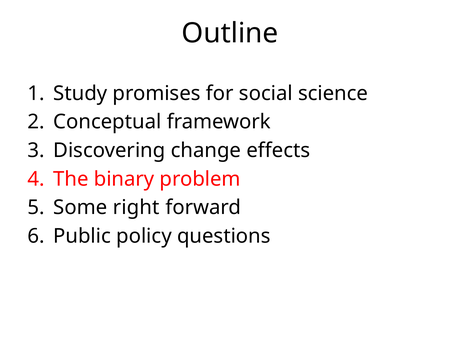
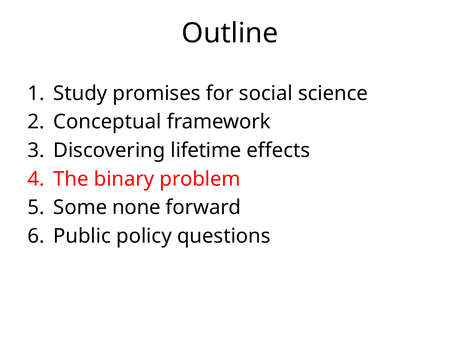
change: change -> lifetime
right: right -> none
